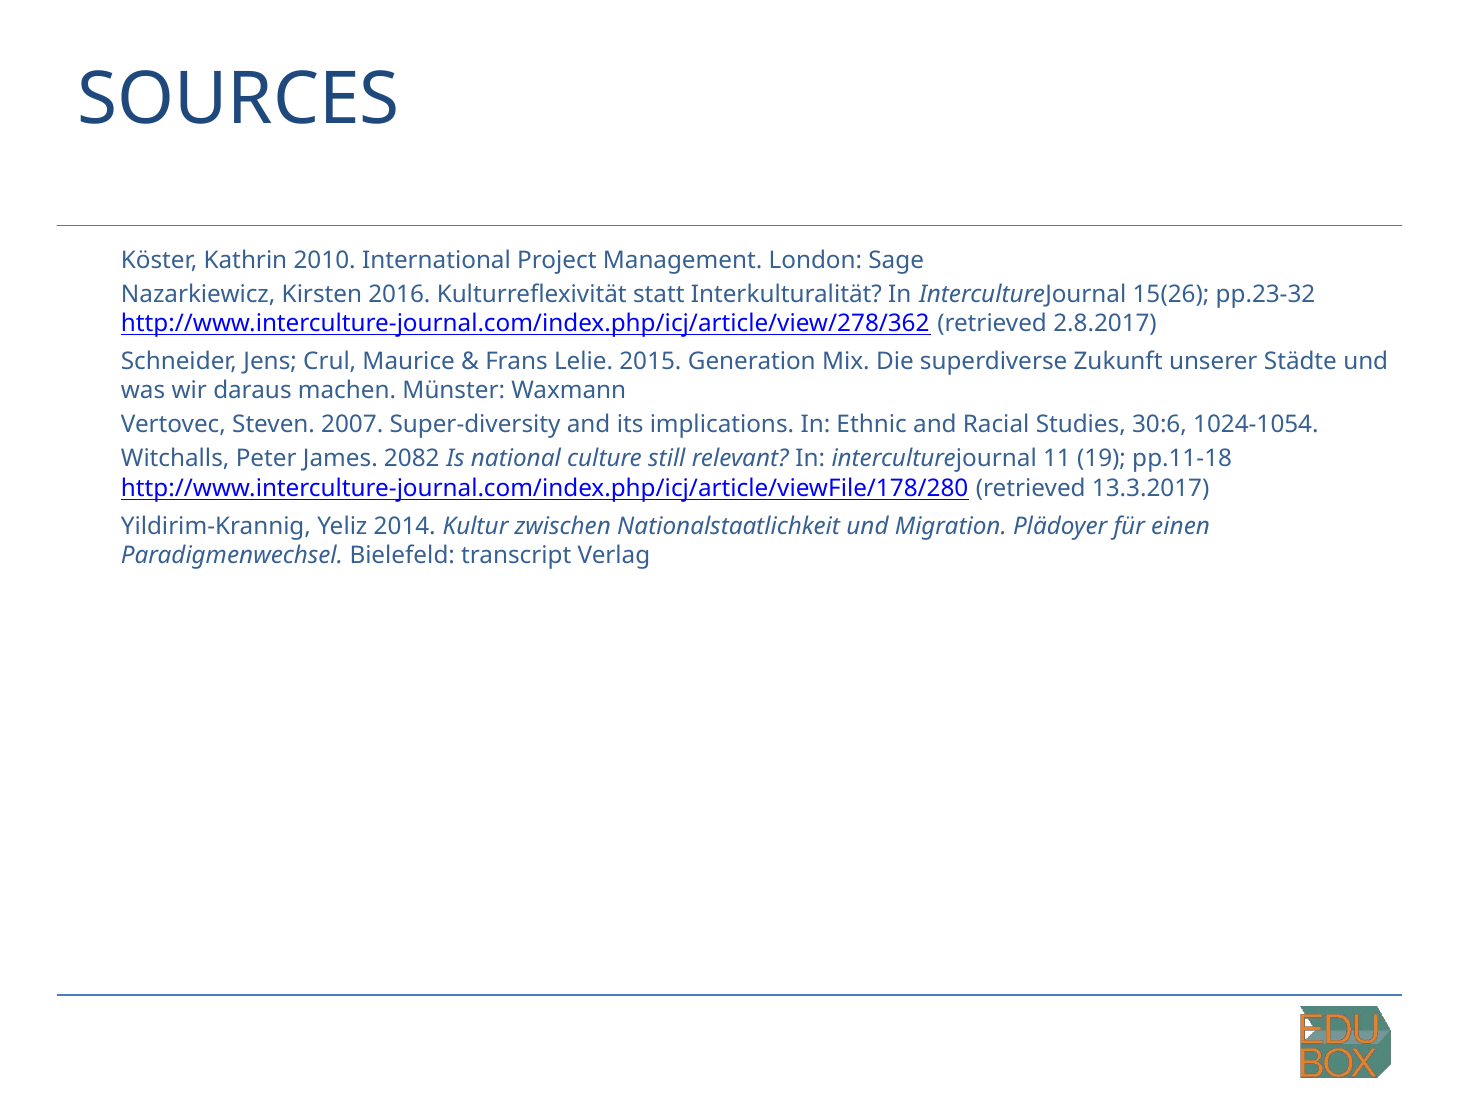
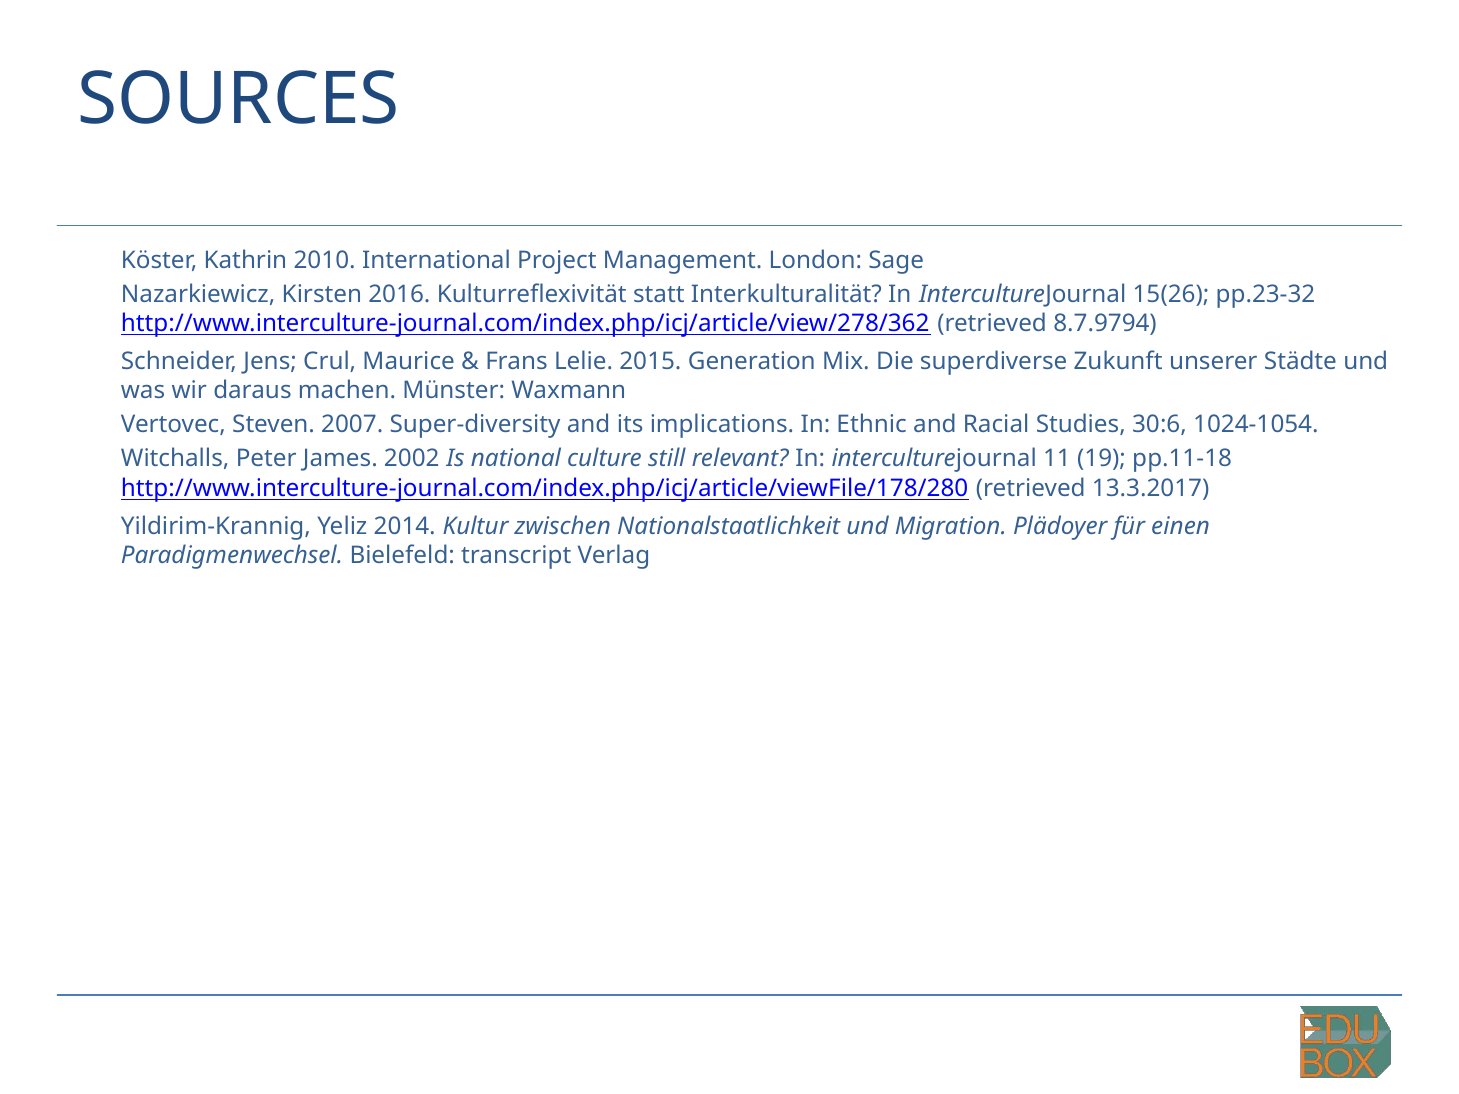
2.8.2017: 2.8.2017 -> 8.7.9794
2082: 2082 -> 2002
